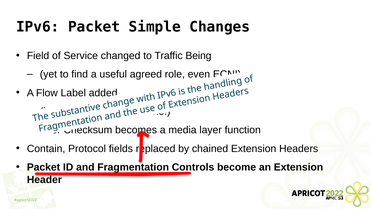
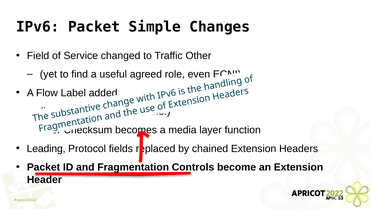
Being: Being -> Other
Contain: Contain -> Leading
